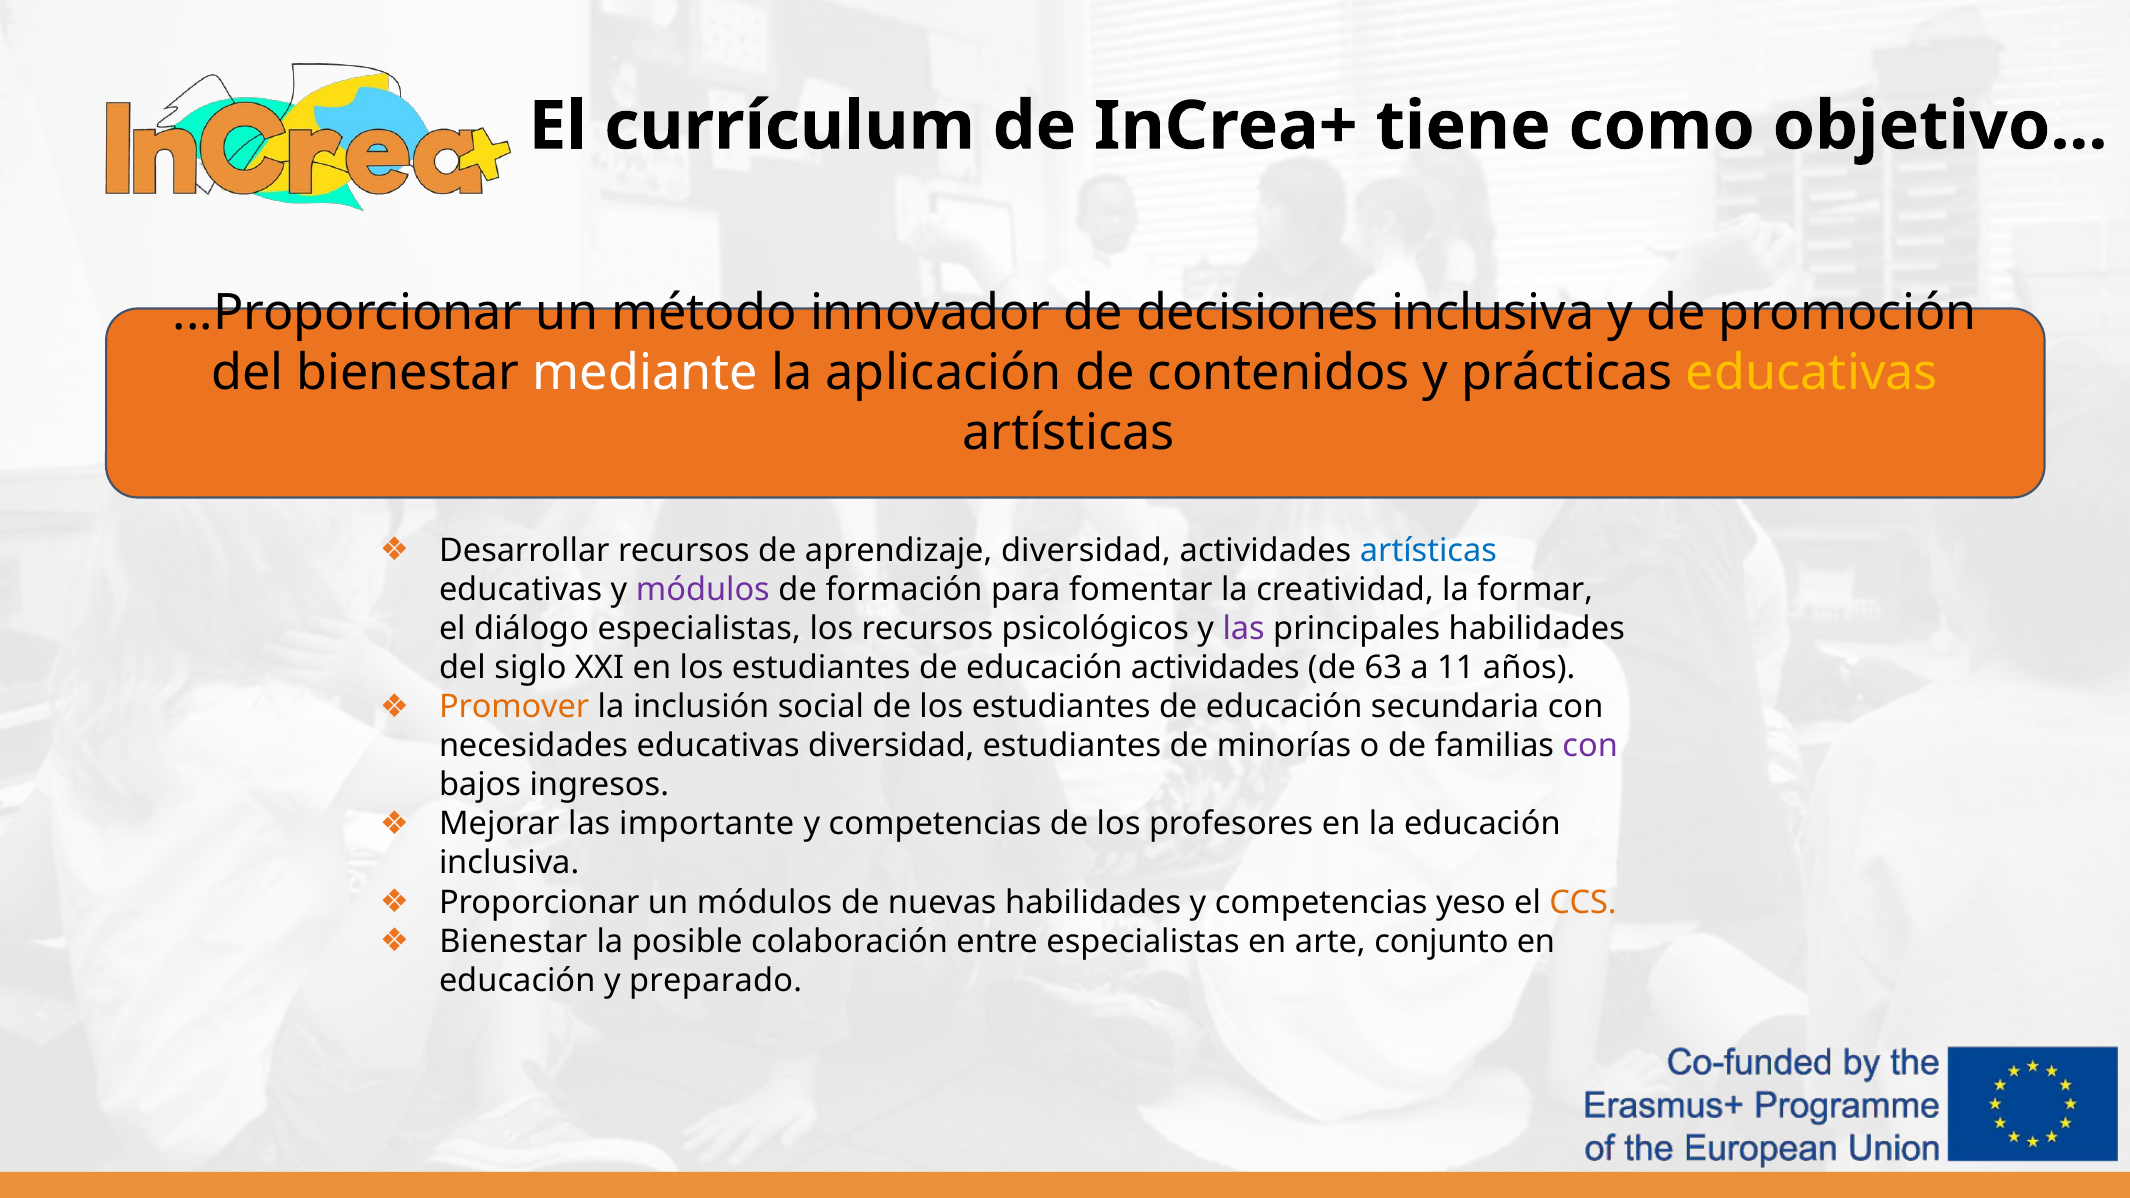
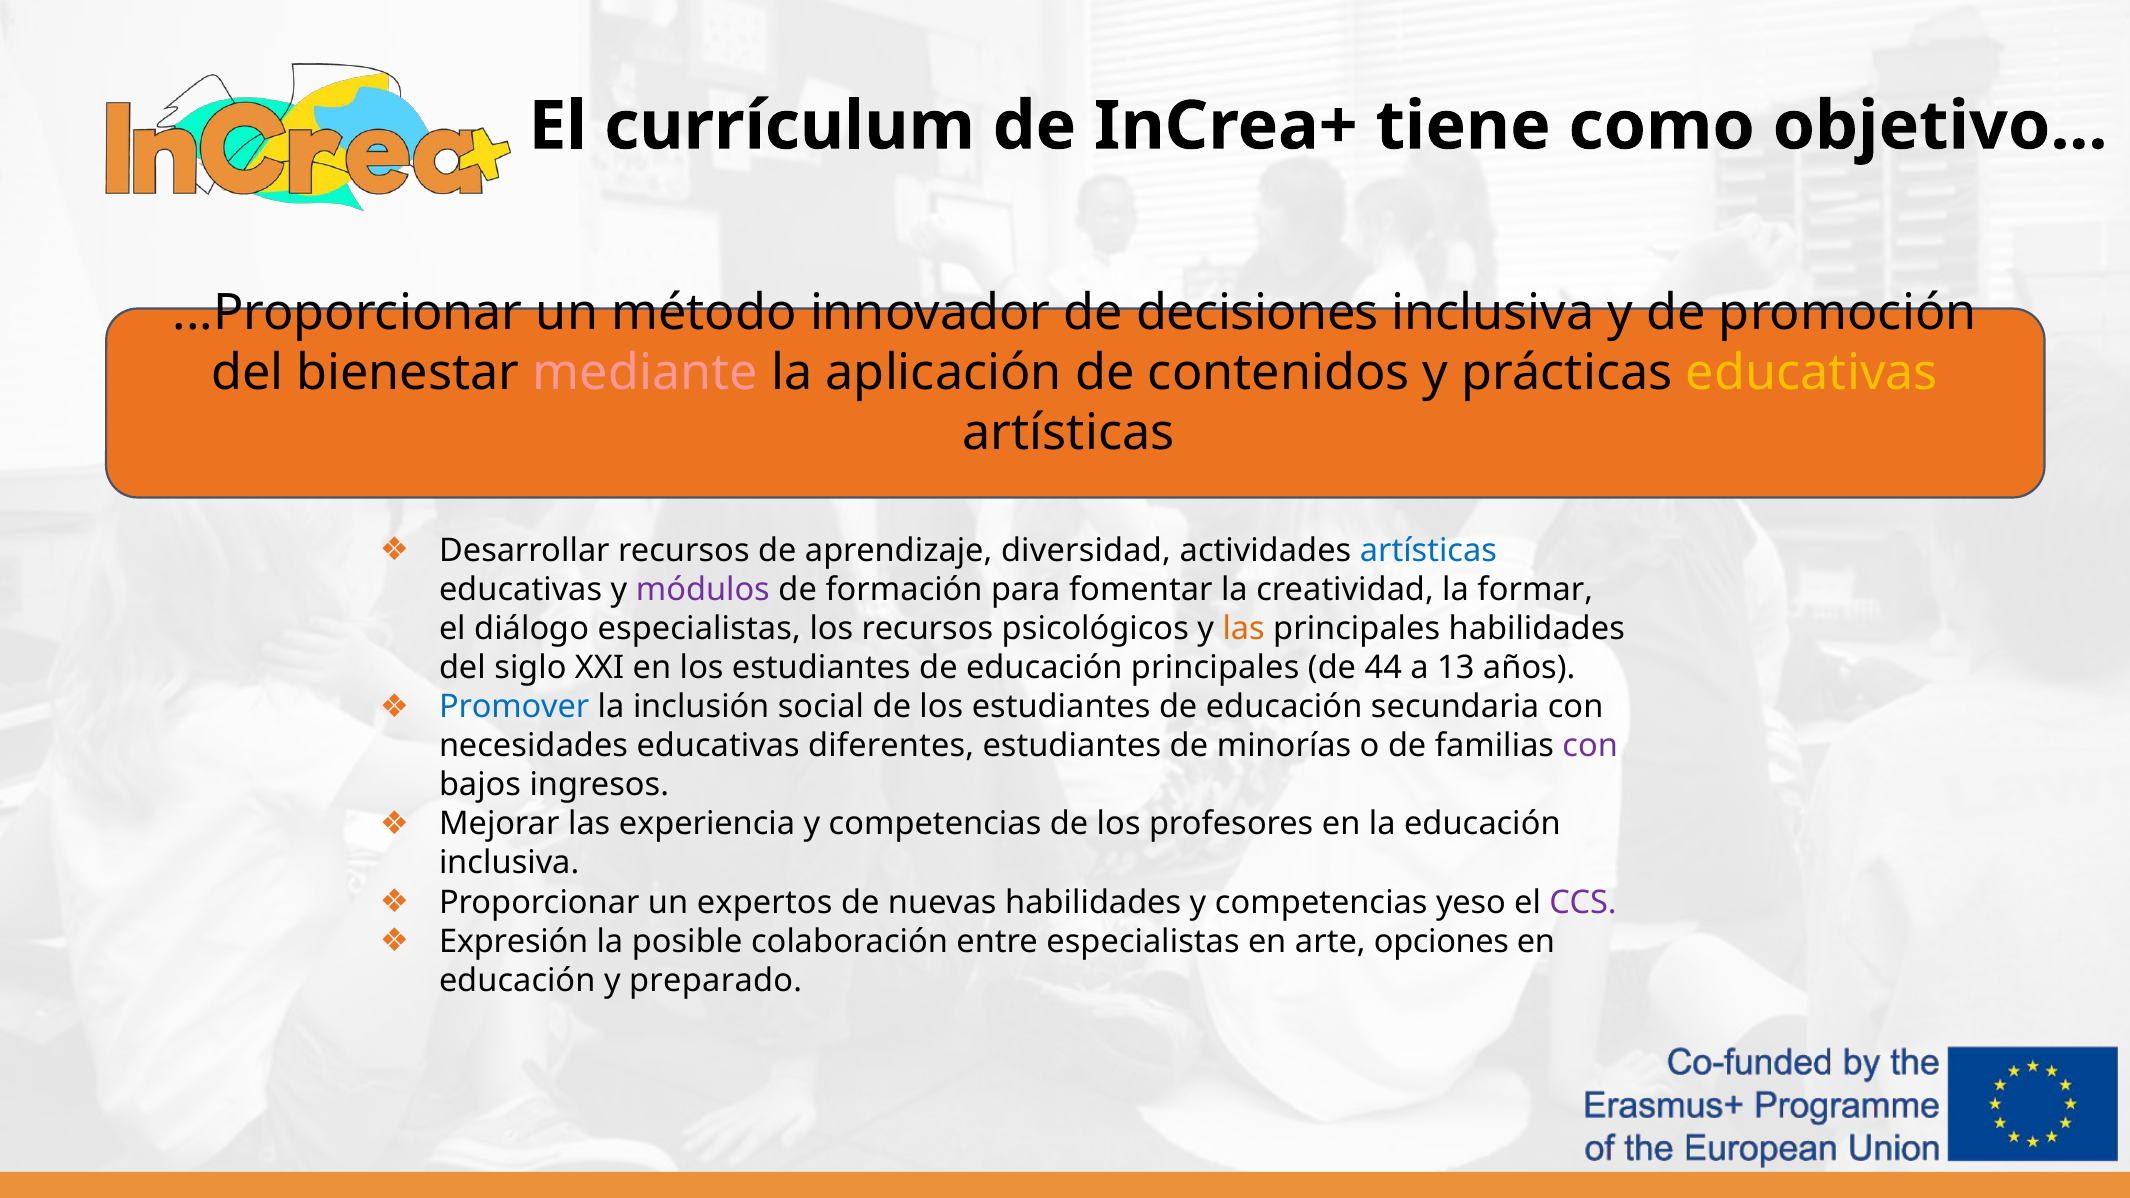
mediante colour: white -> pink
las at (1244, 629) colour: purple -> orange
educación actividades: actividades -> principales
63: 63 -> 44
11: 11 -> 13
Promover colour: orange -> blue
educativas diversidad: diversidad -> diferentes
importante: importante -> experiencia
un módulos: módulos -> expertos
CCS colour: orange -> purple
Bienestar at (513, 941): Bienestar -> Expresión
conjunto: conjunto -> opciones
